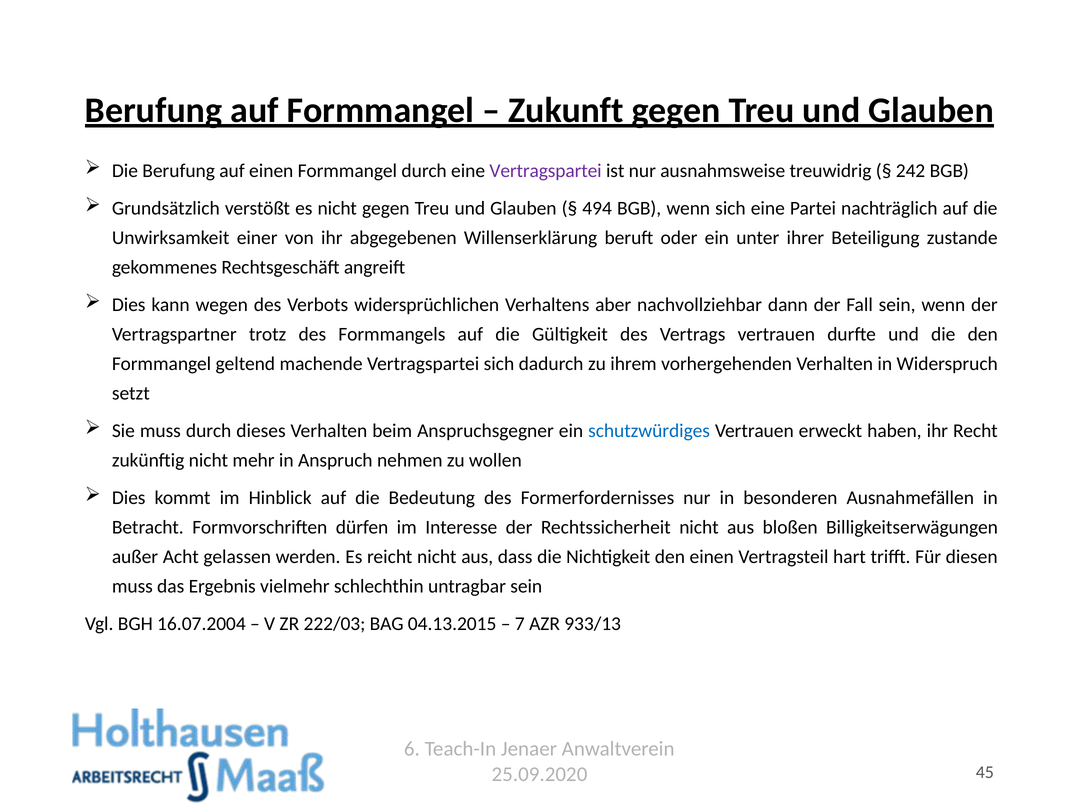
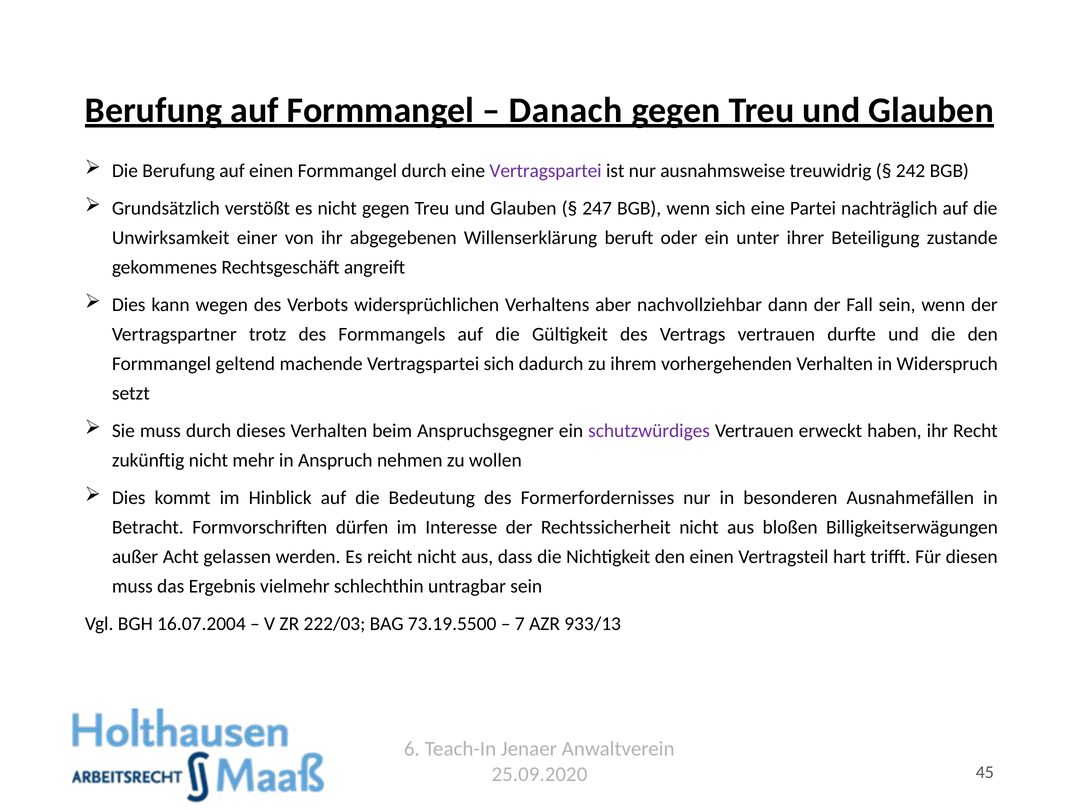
Zukunft: Zukunft -> Danach
494: 494 -> 247
schutzwürdiges colour: blue -> purple
04.13.2015: 04.13.2015 -> 73.19.5500
